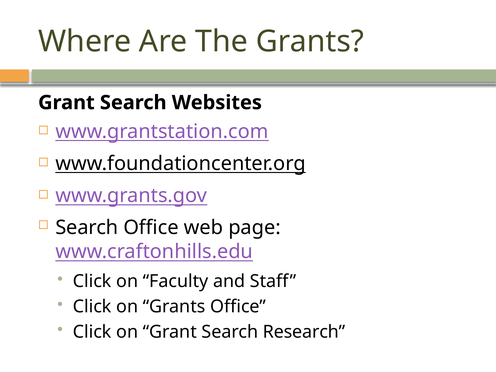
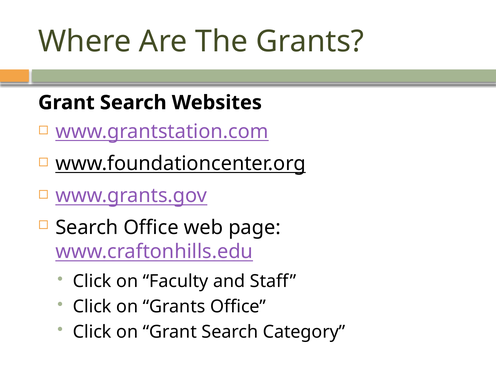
Research: Research -> Category
